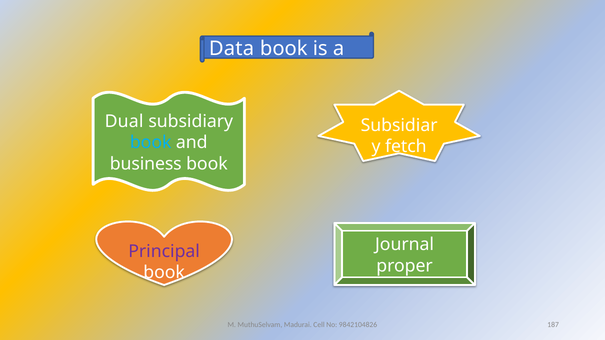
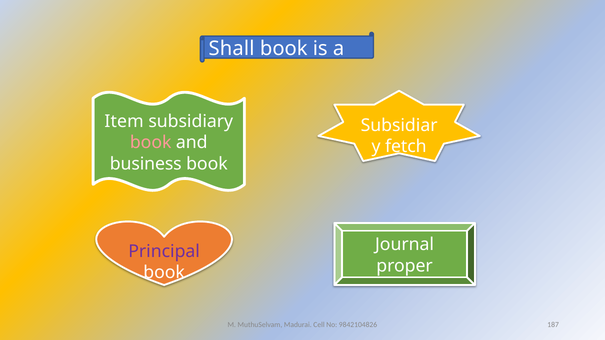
Data: Data -> Shall
Dual: Dual -> Item
book at (151, 143) colour: light blue -> pink
